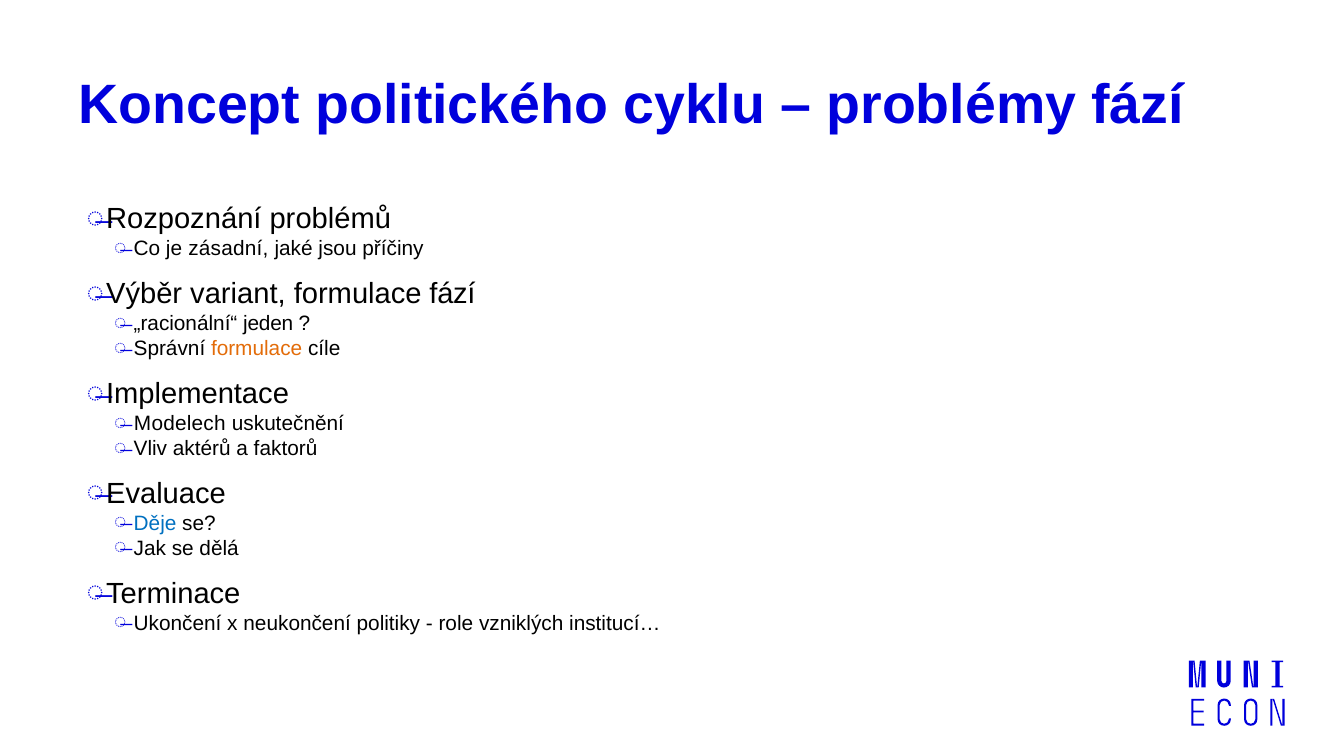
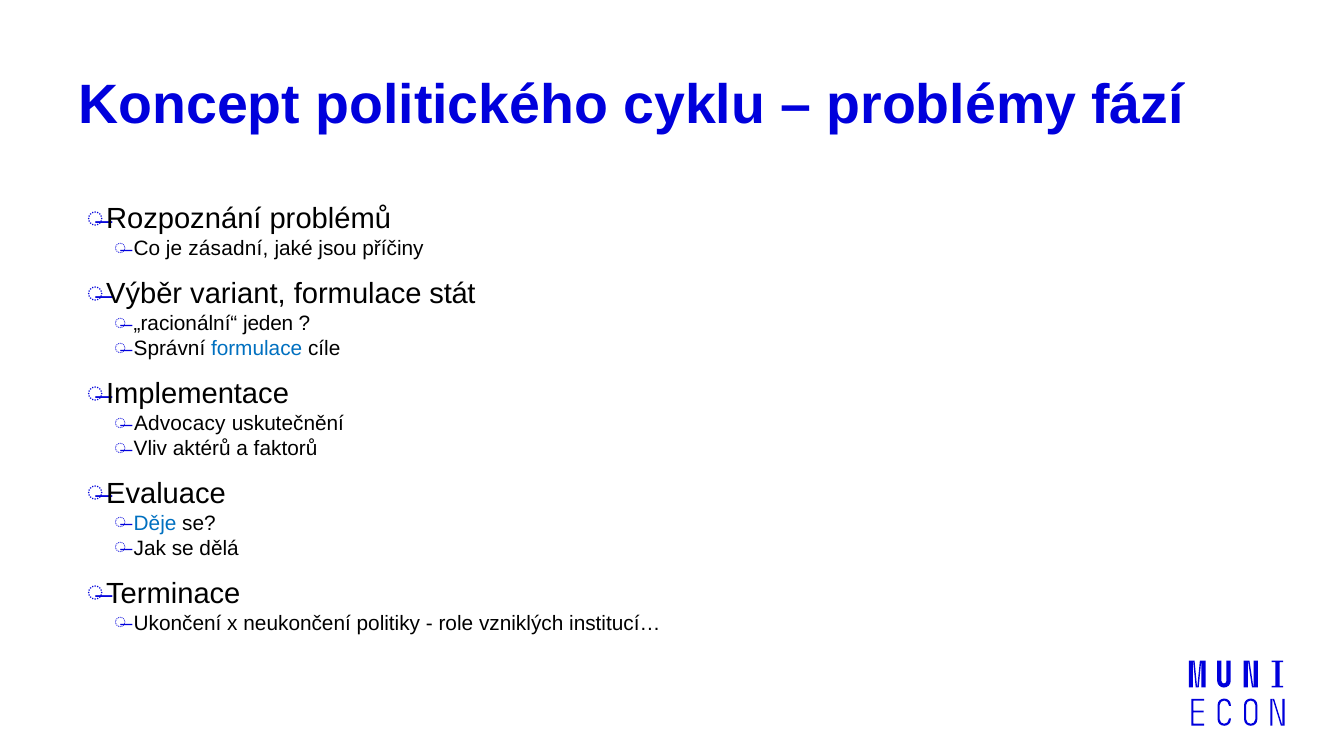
formulace fází: fází -> stát
formulace at (257, 349) colour: orange -> blue
Modelech: Modelech -> Advocacy
